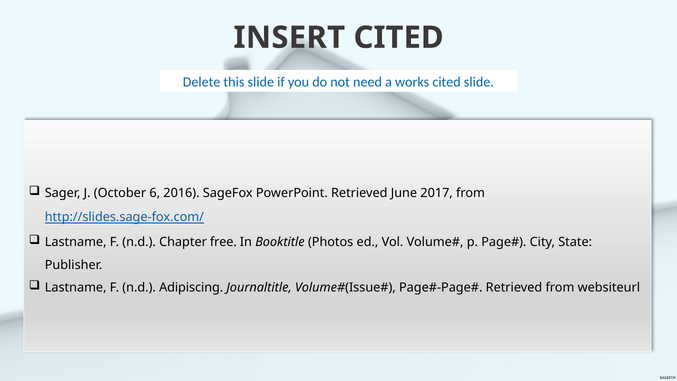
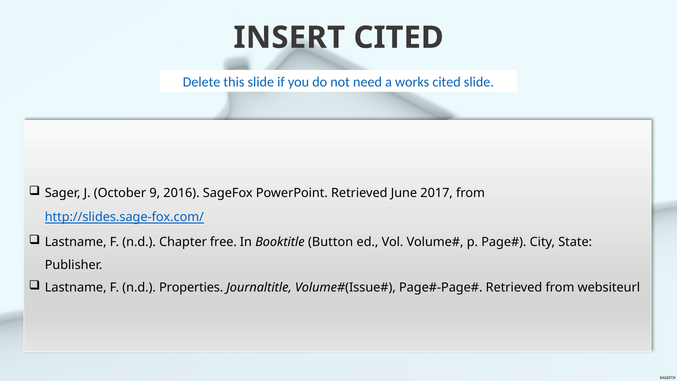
6: 6 -> 9
Photos: Photos -> Button
Adipiscing: Adipiscing -> Properties
